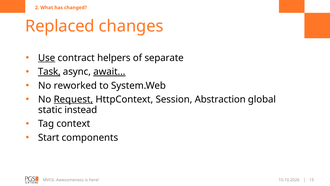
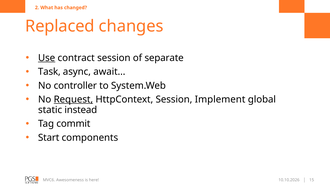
contract helpers: helpers -> session
Task underline: present -> none
await underline: present -> none
reworked: reworked -> controller
Abstraction: Abstraction -> Implement
context: context -> commit
